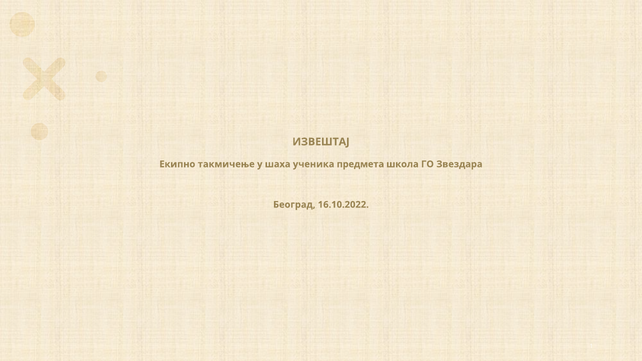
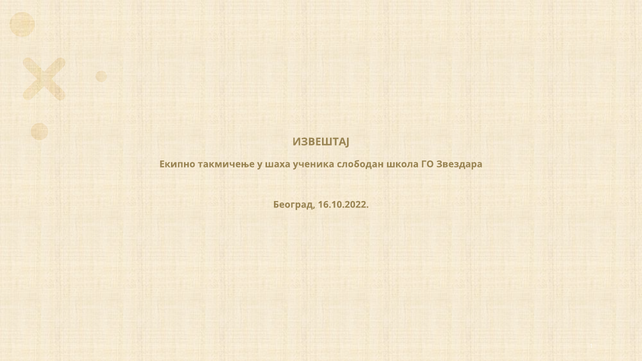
предмета: предмета -> слободан
